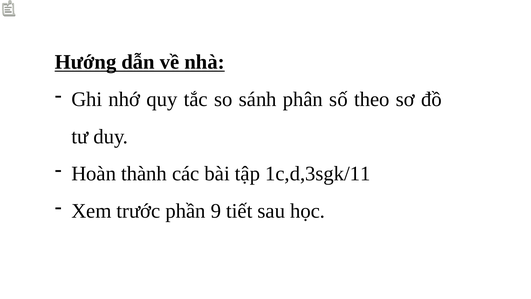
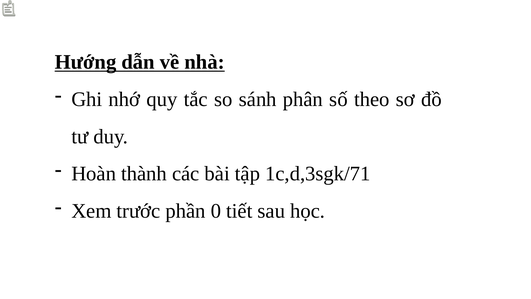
1c,d,3sgk/11: 1c,d,3sgk/11 -> 1c,d,3sgk/71
9: 9 -> 0
